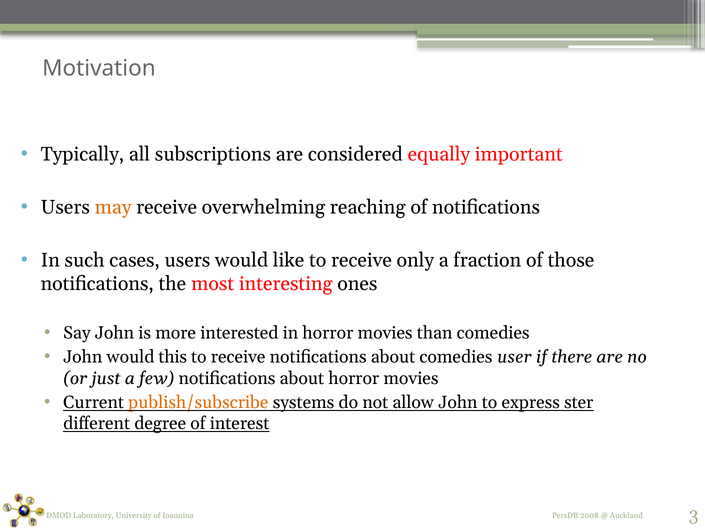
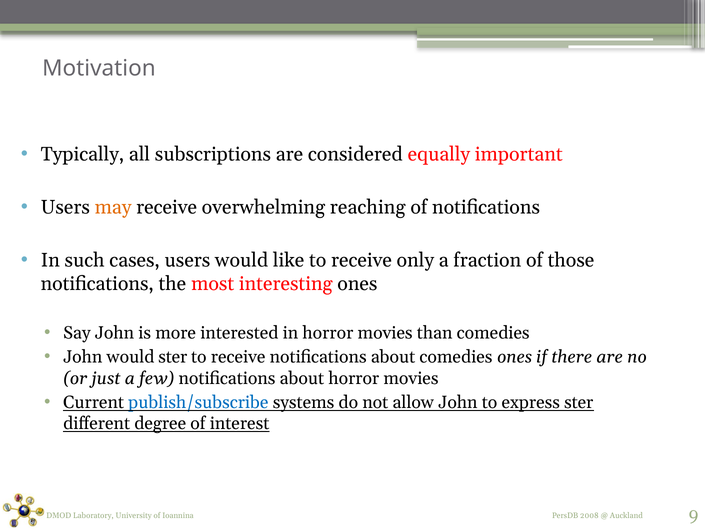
would this: this -> ster
comedies user: user -> ones
publish/subscribe colour: orange -> blue
3: 3 -> 9
